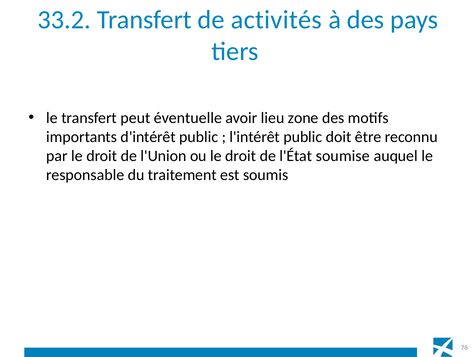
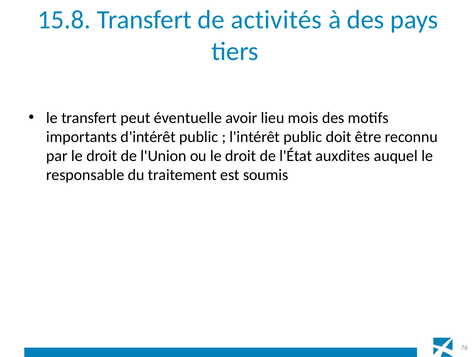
33.2: 33.2 -> 15.8
zone: zone -> mois
soumise: soumise -> auxdites
